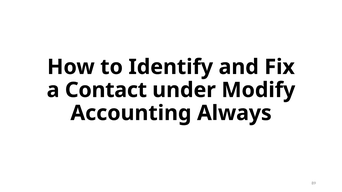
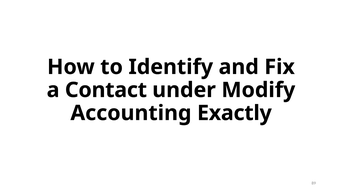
Always: Always -> Exactly
